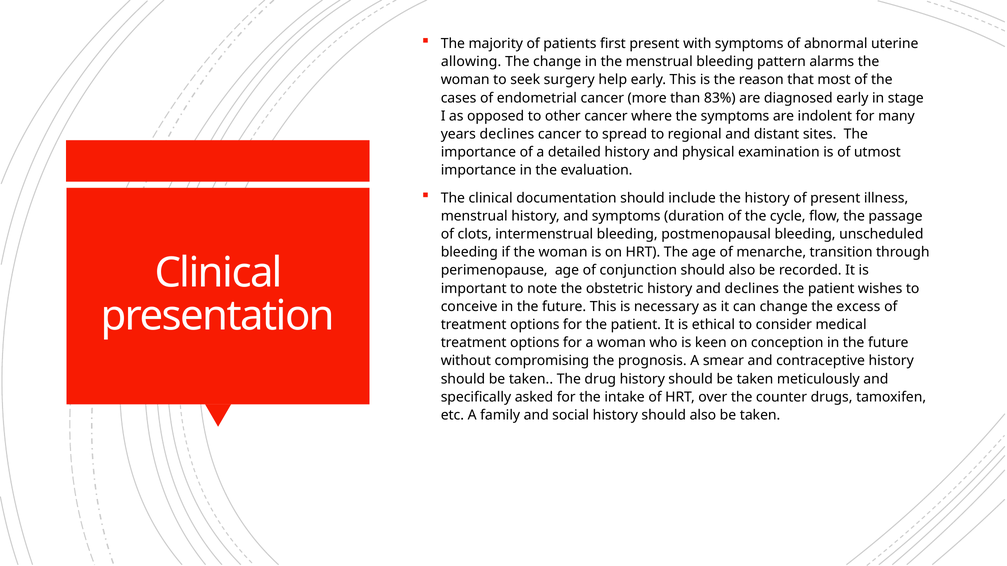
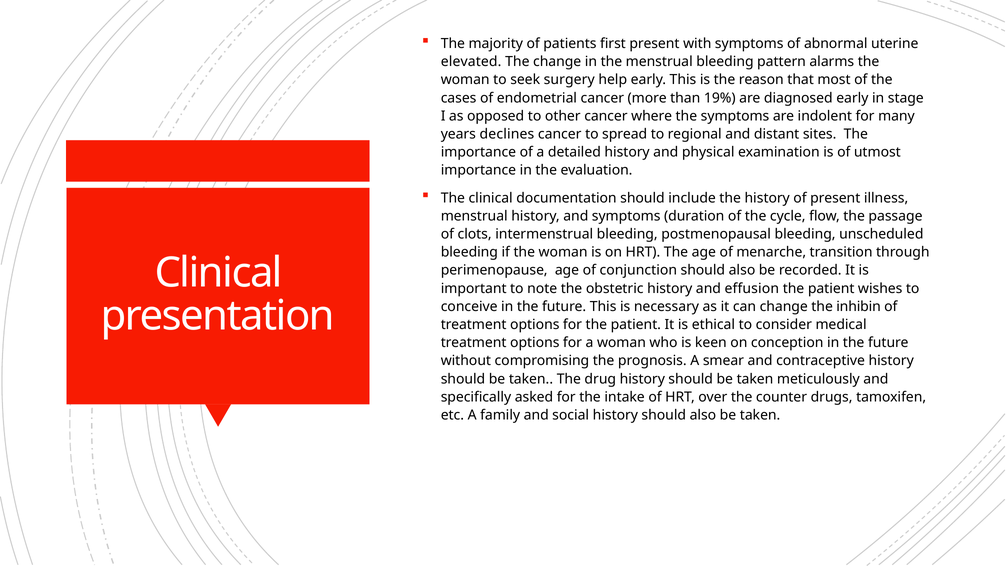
allowing: allowing -> elevated
83%: 83% -> 19%
and declines: declines -> effusion
excess: excess -> inhibin
